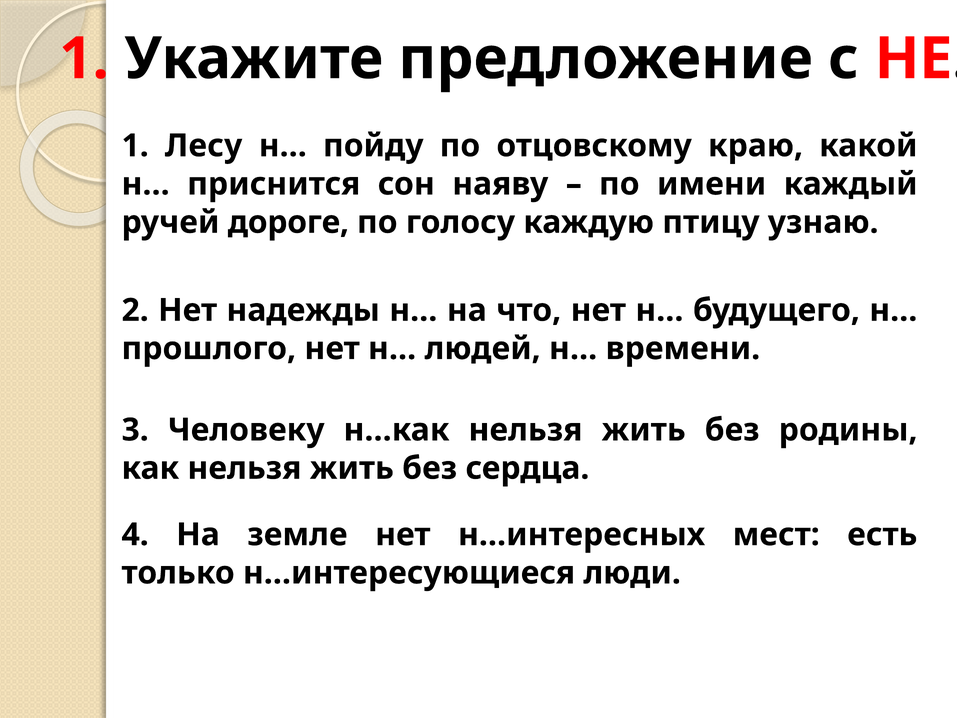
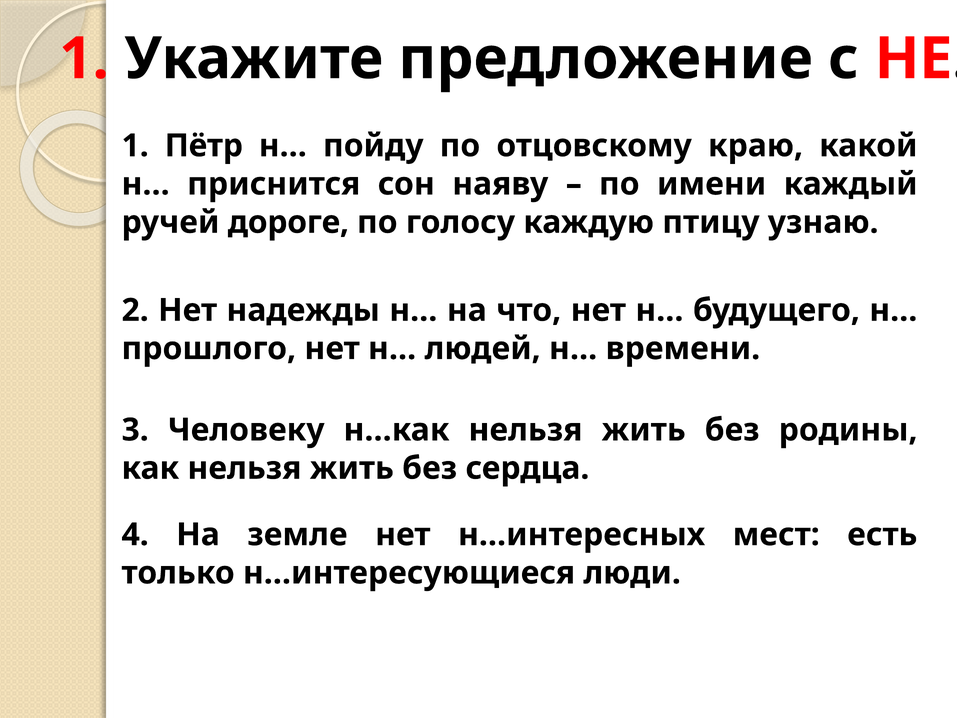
Лесу: Лесу -> Пётр
